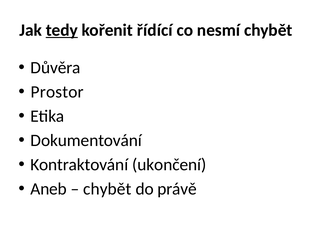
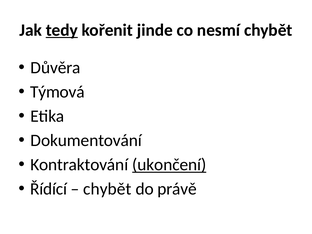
řídící: řídící -> jinde
Prostor: Prostor -> Týmová
ukončení underline: none -> present
Aneb: Aneb -> Řídící
